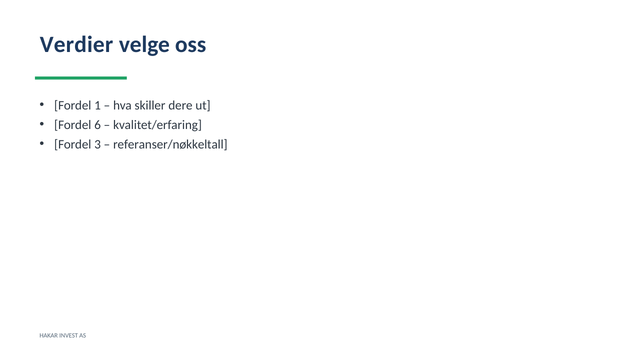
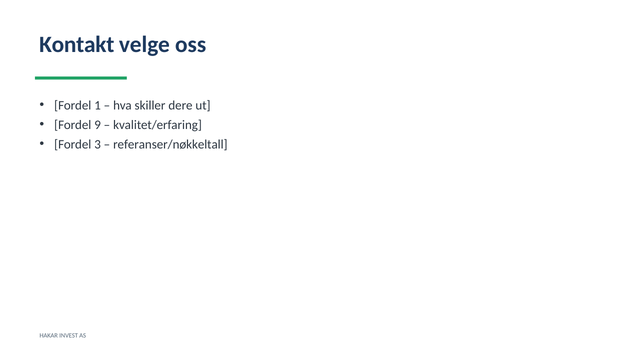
Verdier: Verdier -> Kontakt
6: 6 -> 9
